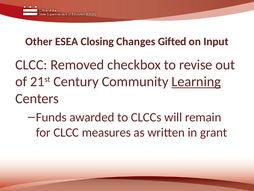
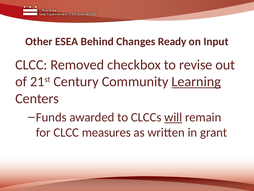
Closing: Closing -> Behind
Gifted: Gifted -> Ready
will underline: none -> present
